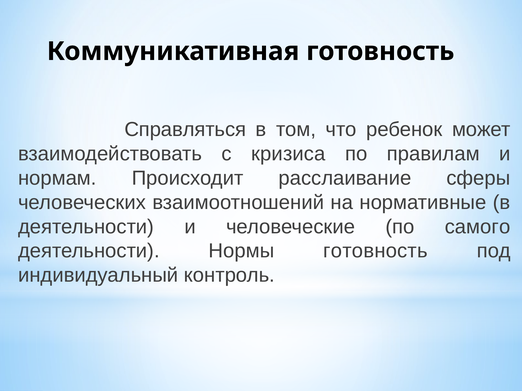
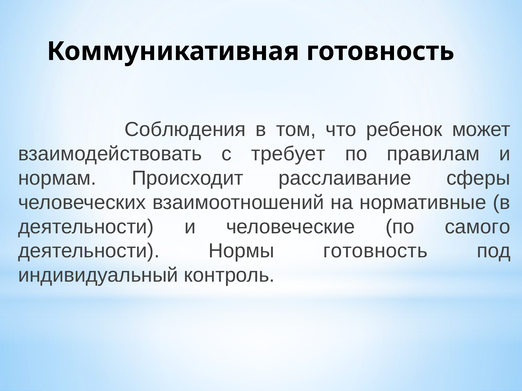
Справляться: Справляться -> Соблюдения
кризиса: кризиса -> требует
